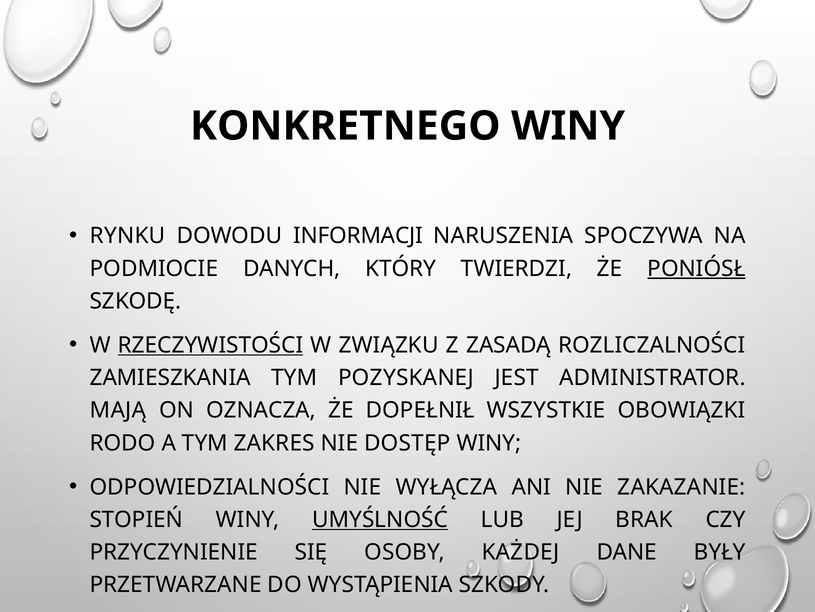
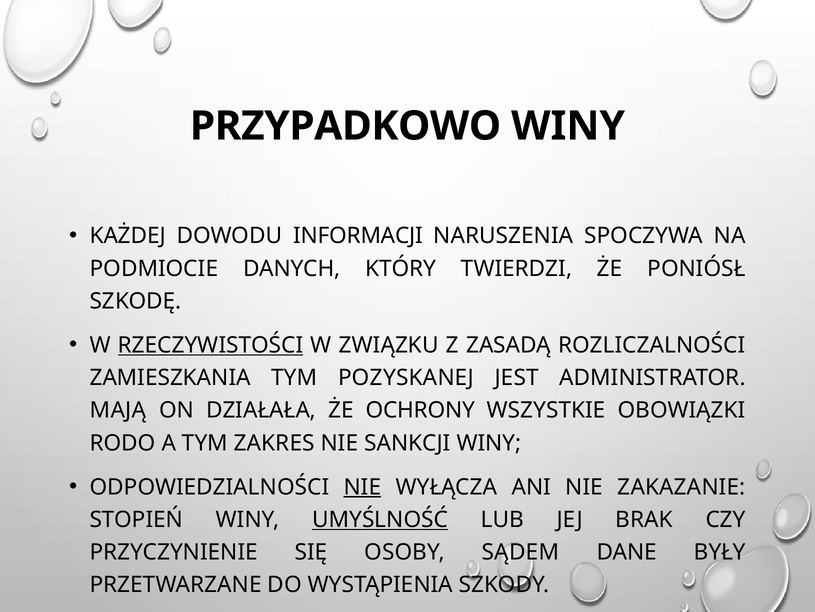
KONKRETNEGO: KONKRETNEGO -> PRZYPADKOWO
RYNKU: RYNKU -> KAŻDEJ
PONIÓSŁ underline: present -> none
OZNACZA: OZNACZA -> DZIAŁAŁA
DOPEŁNIŁ: DOPEŁNIŁ -> OCHRONY
DOSTĘP: DOSTĘP -> SANKCJI
NIE at (362, 486) underline: none -> present
KAŻDEJ: KAŻDEJ -> SĄDEM
